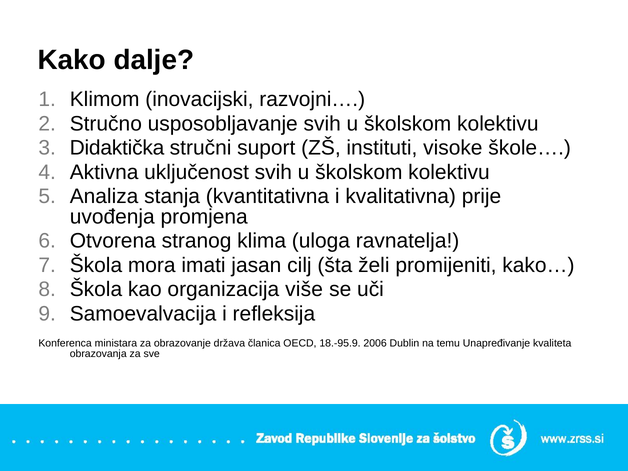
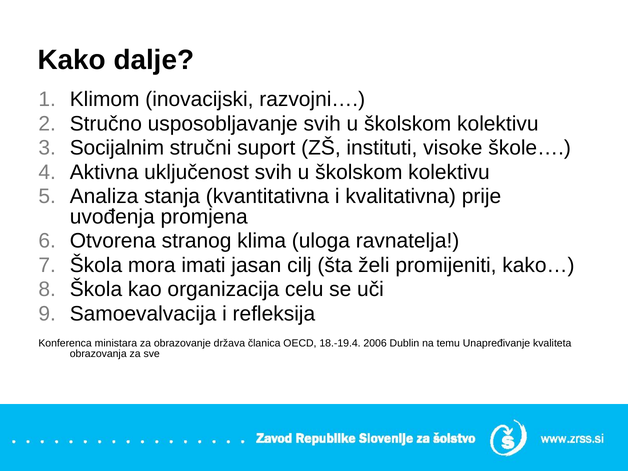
Didaktička: Didaktička -> Socijalnim
više: više -> celu
18.-95.9: 18.-95.9 -> 18.-19.4
